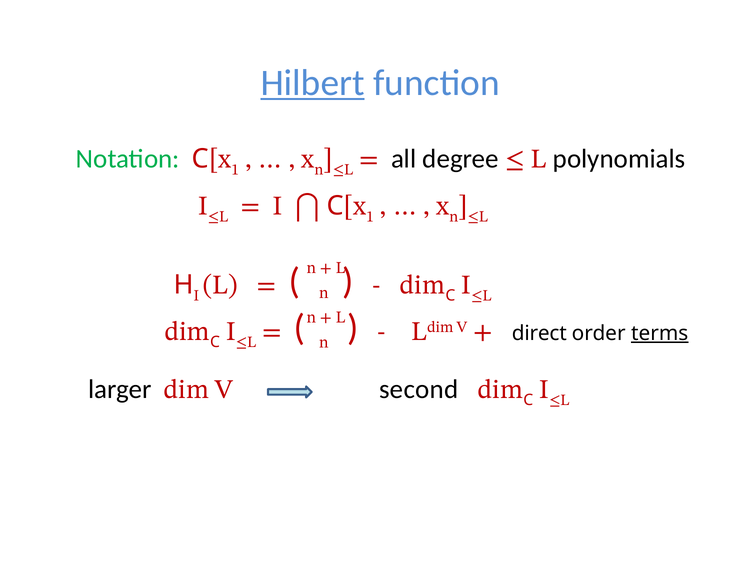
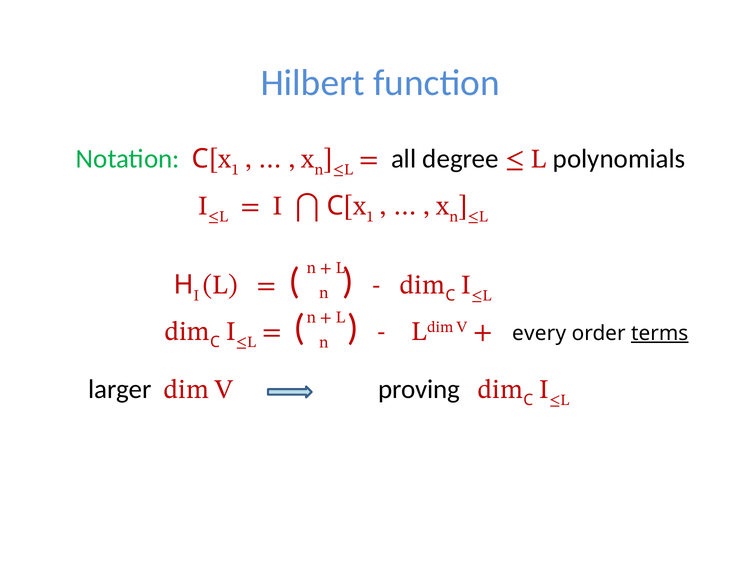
Hilbert underline: present -> none
direct: direct -> every
second: second -> proving
